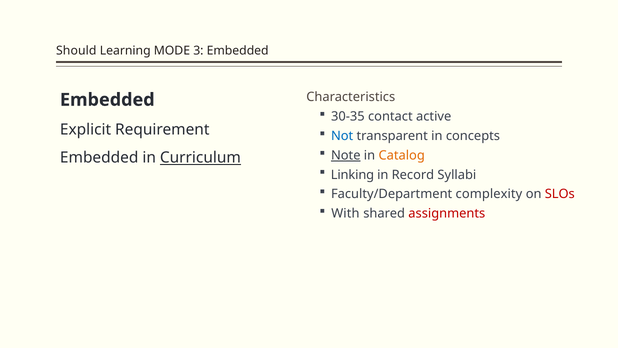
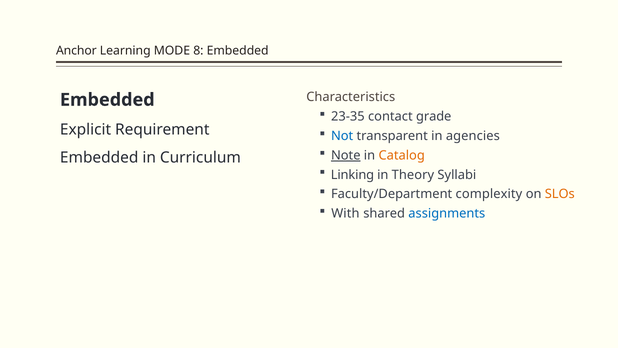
Should: Should -> Anchor
3: 3 -> 8
30-35: 30-35 -> 23-35
active: active -> grade
concepts: concepts -> agencies
Curriculum underline: present -> none
Record: Record -> Theory
SLOs colour: red -> orange
assignments colour: red -> blue
